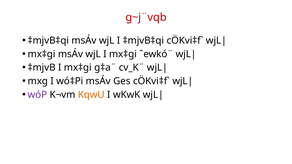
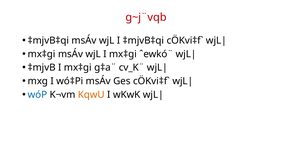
wóP colour: purple -> blue
